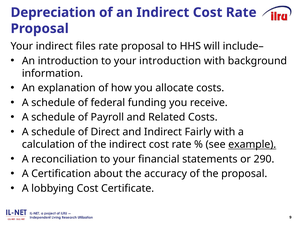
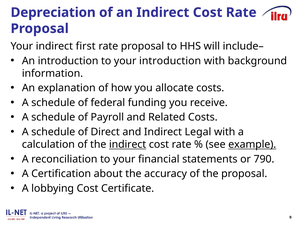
files: files -> first
Fairly: Fairly -> Legal
indirect at (128, 145) underline: none -> present
290: 290 -> 790
